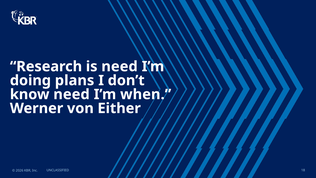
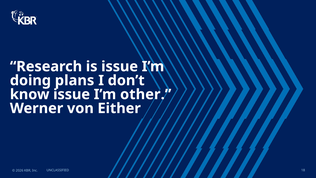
is need: need -> issue
know need: need -> issue
when: when -> other
